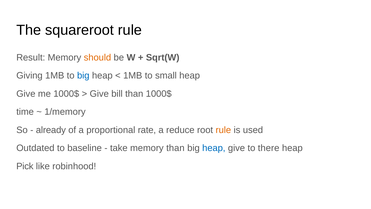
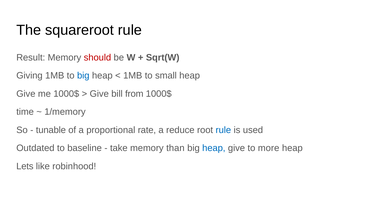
should colour: orange -> red
bill than: than -> from
already: already -> tunable
rule at (223, 130) colour: orange -> blue
there: there -> more
Pick: Pick -> Lets
